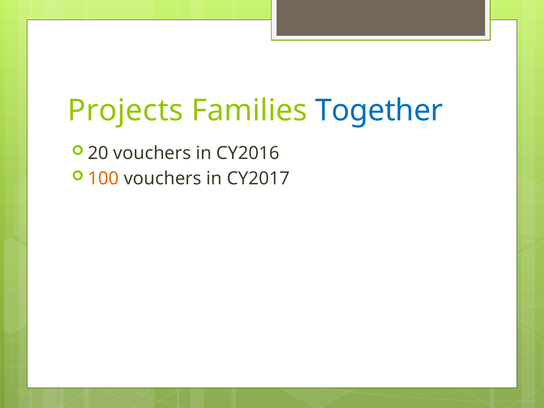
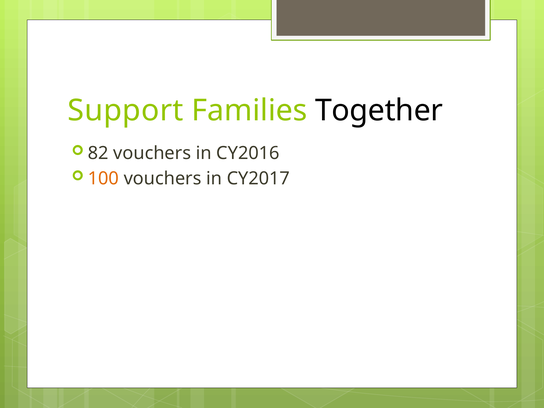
Projects: Projects -> Support
Together colour: blue -> black
20: 20 -> 82
